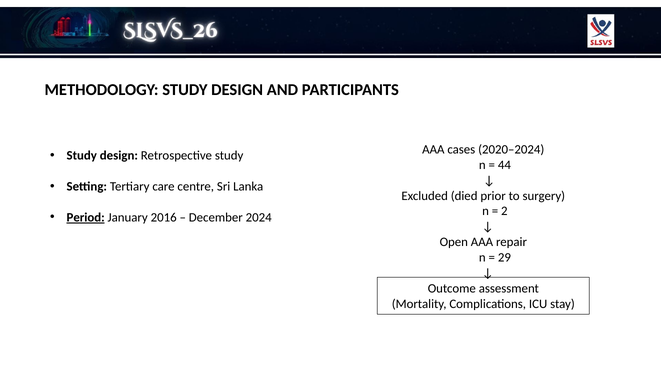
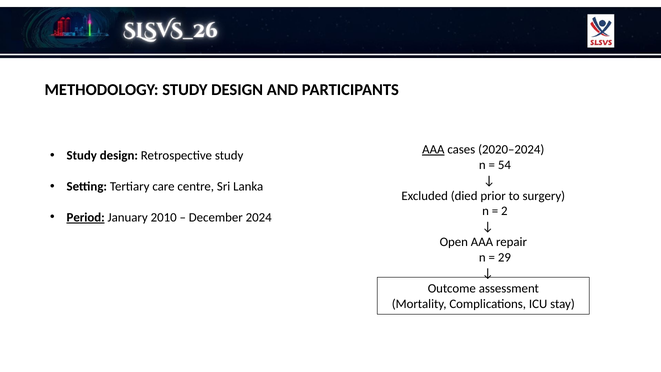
AAA at (433, 149) underline: none -> present
44: 44 -> 54
2016: 2016 -> 2010
